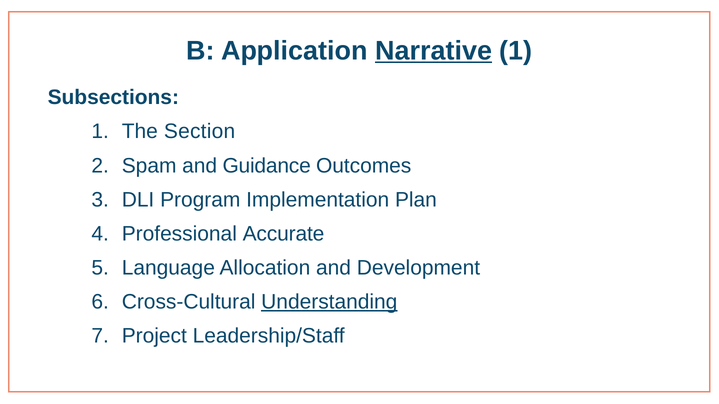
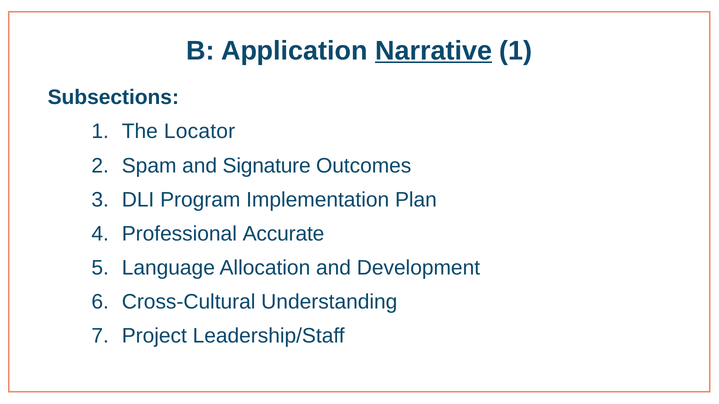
Section: Section -> Locator
Guidance: Guidance -> Signature
Understanding underline: present -> none
